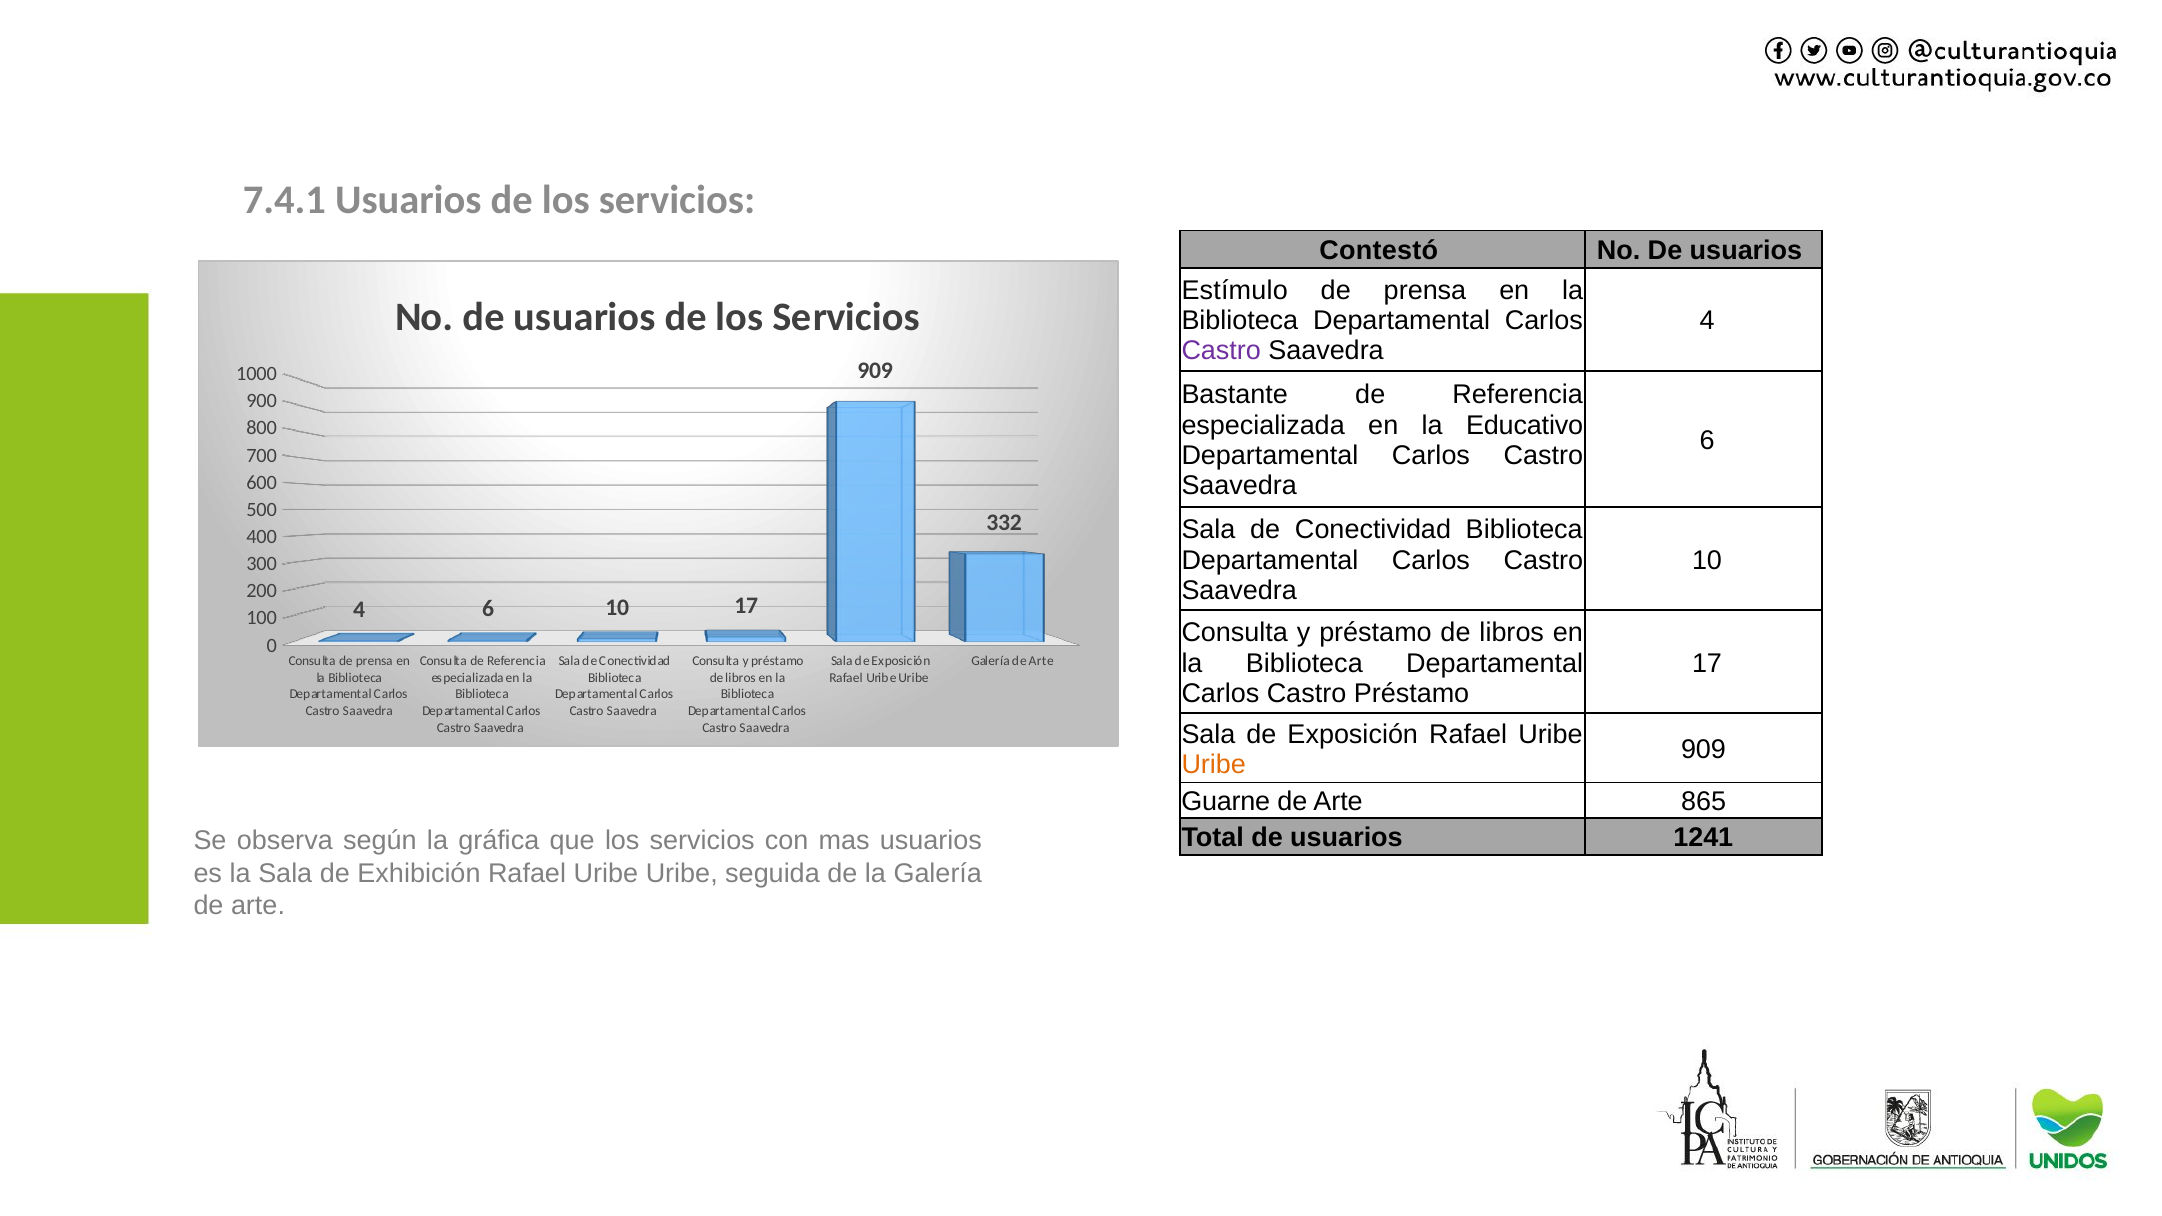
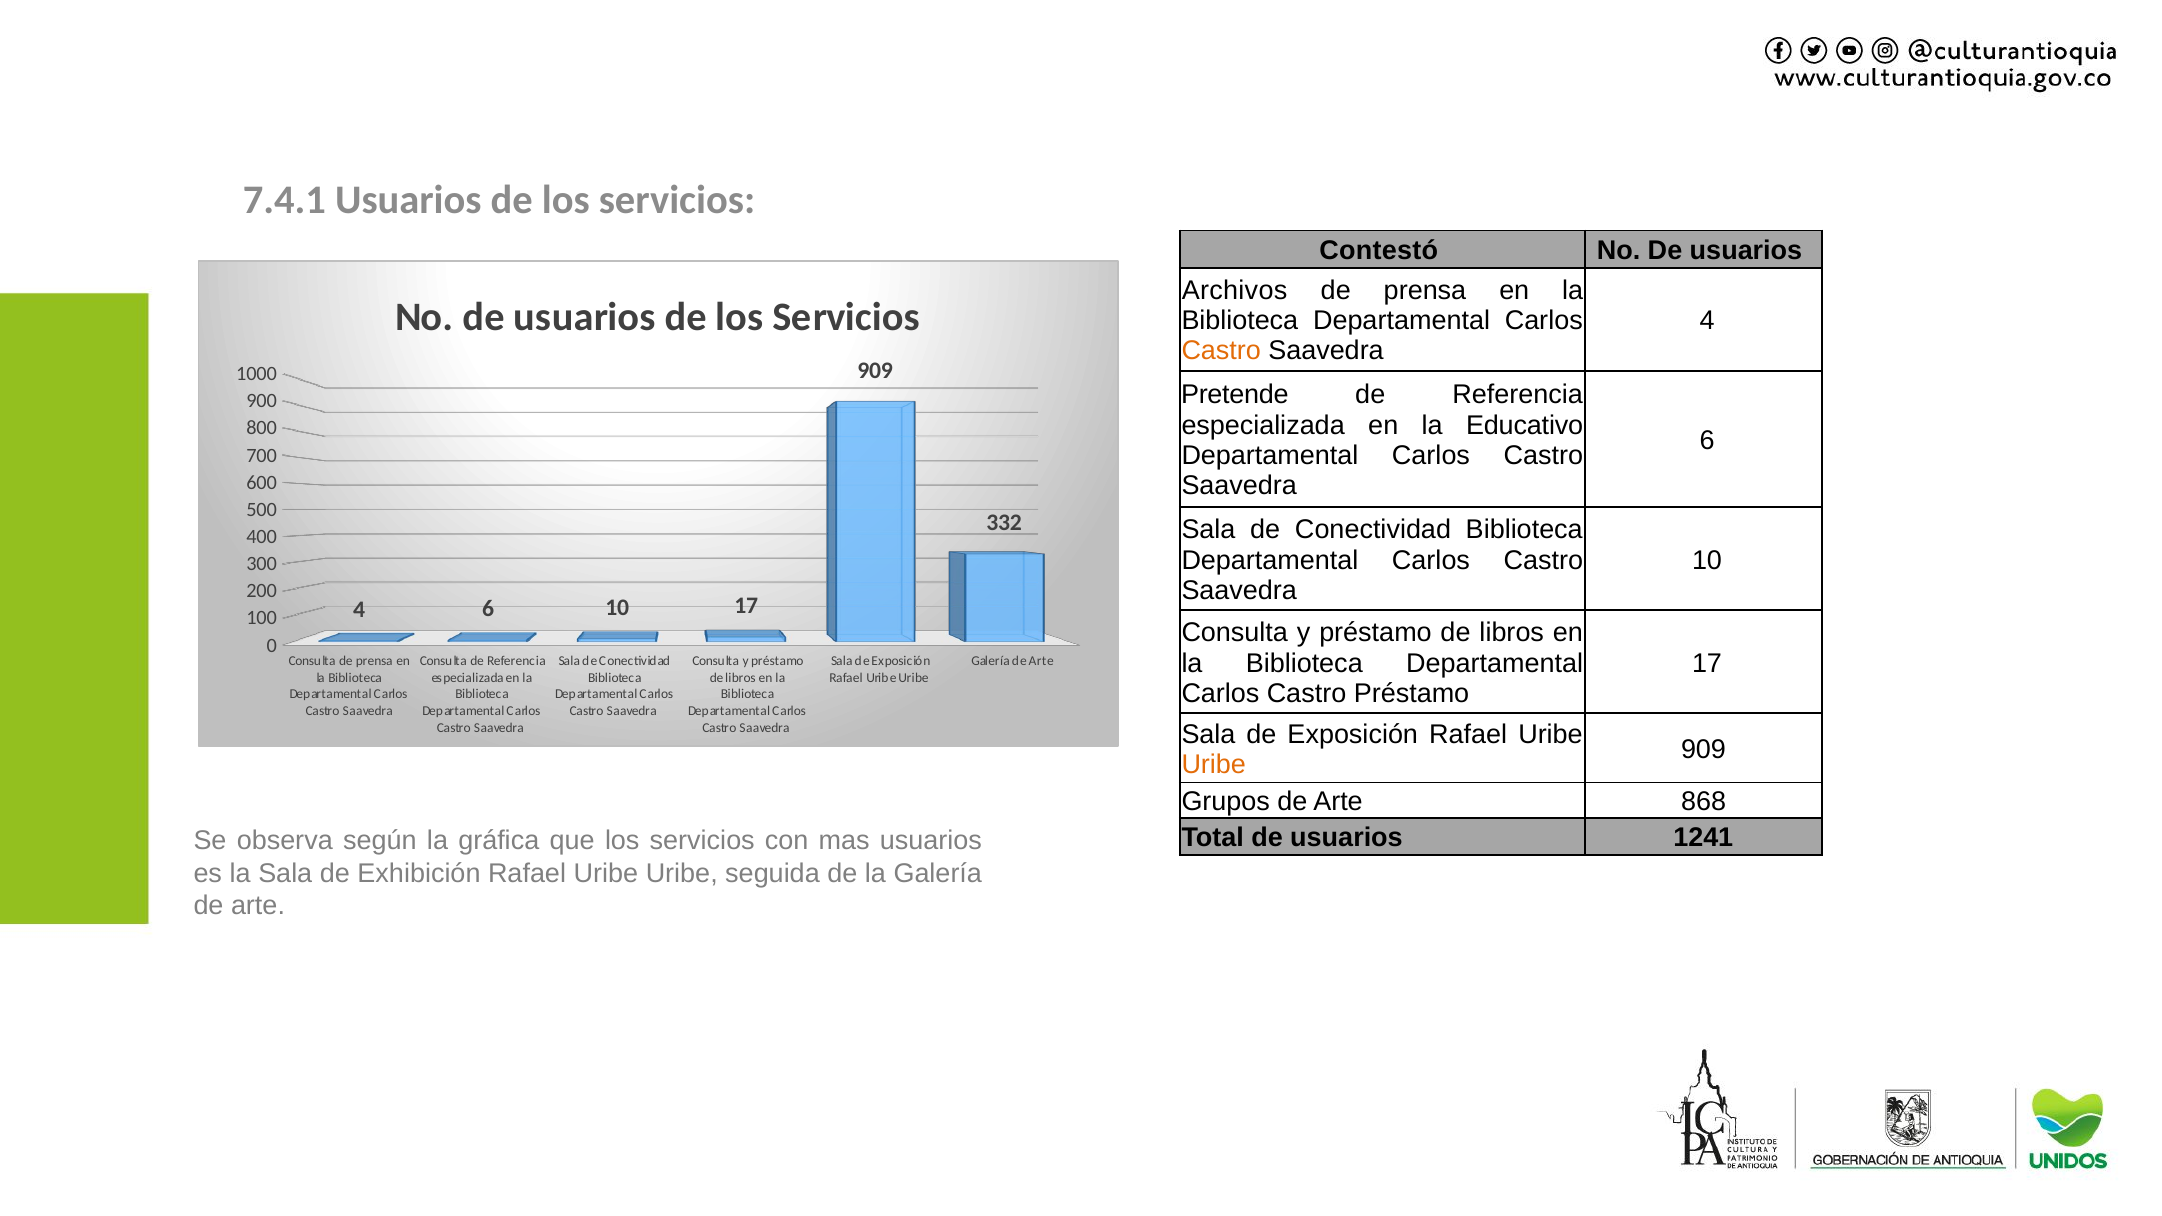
Estímulo: Estímulo -> Archivos
Castro at (1221, 351) colour: purple -> orange
Bastante: Bastante -> Pretende
Guarne: Guarne -> Grupos
865: 865 -> 868
